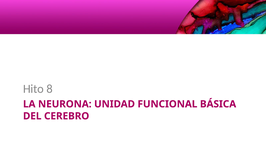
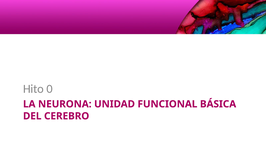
8: 8 -> 0
